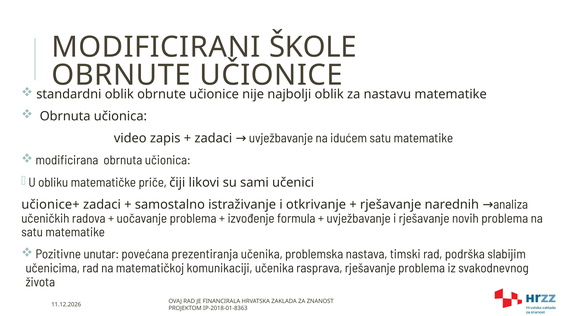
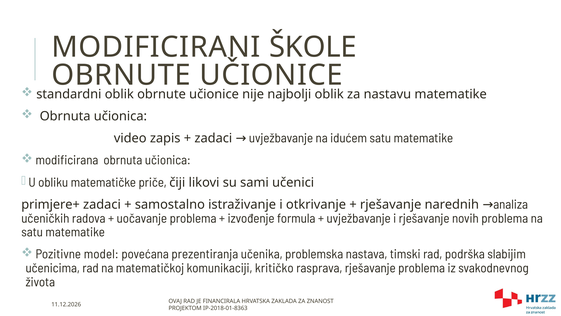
učionice+: učionice+ -> primjere+
unutar: unutar -> model
komunikaciji učenika: učenika -> kritičko
